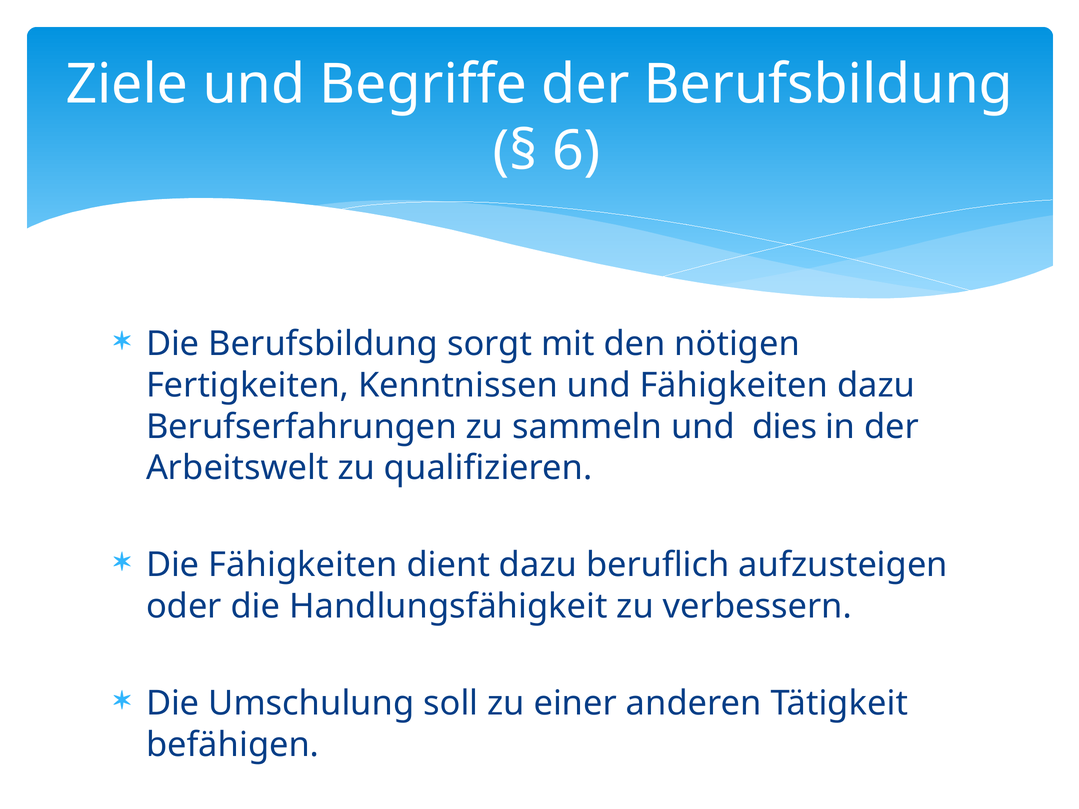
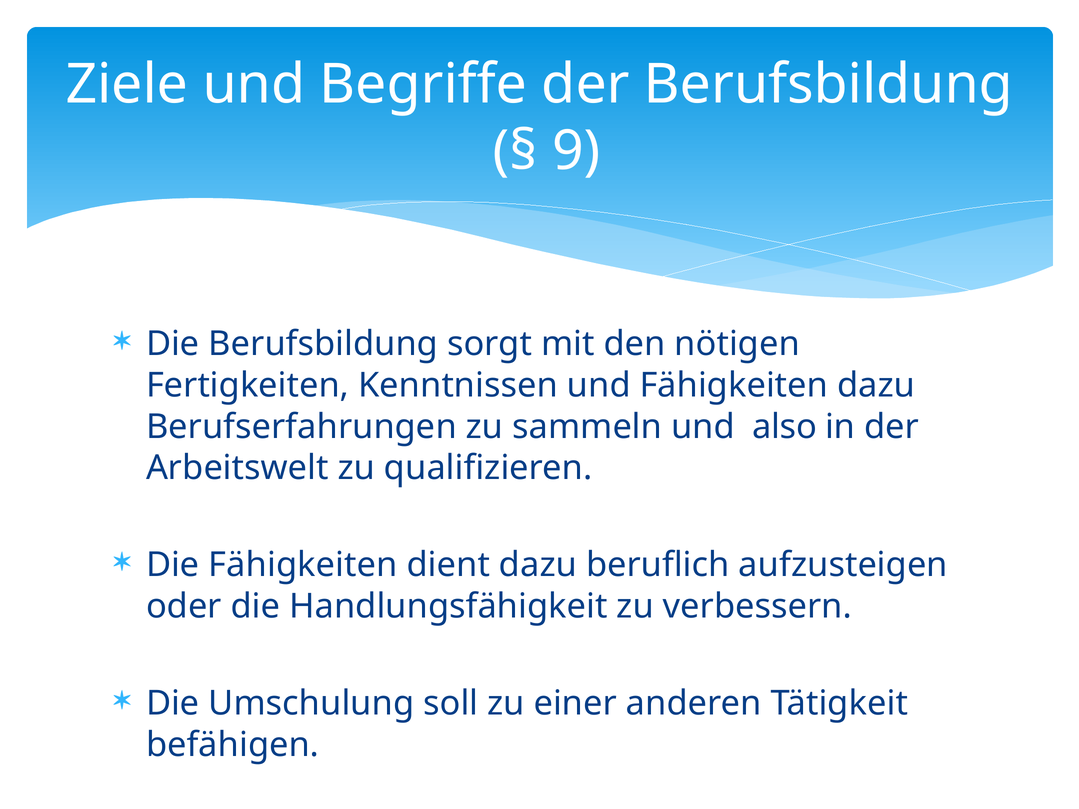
6: 6 -> 9
dies: dies -> also
